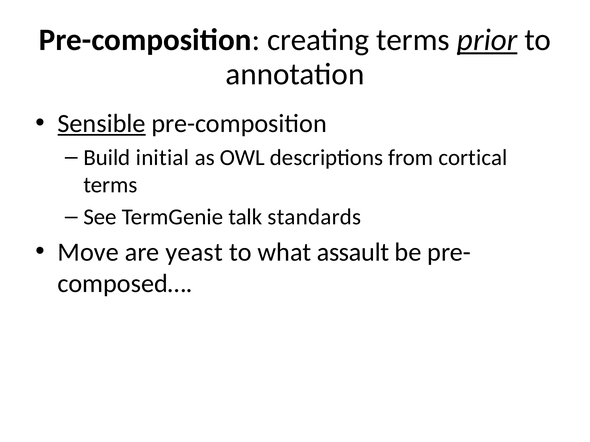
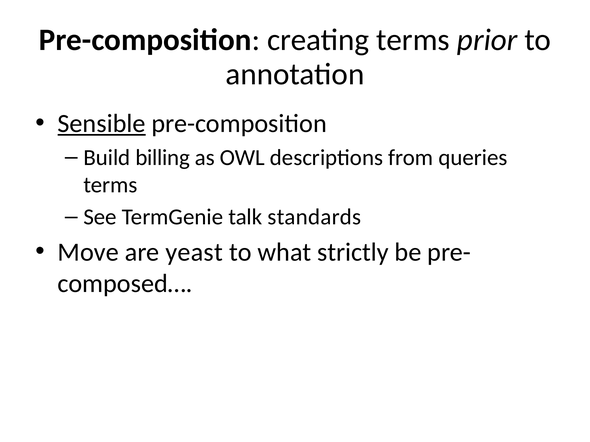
prior underline: present -> none
initial: initial -> billing
cortical: cortical -> queries
assault: assault -> strictly
